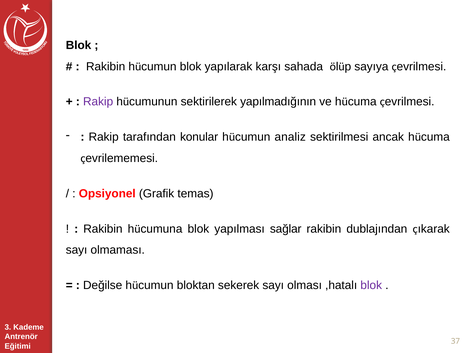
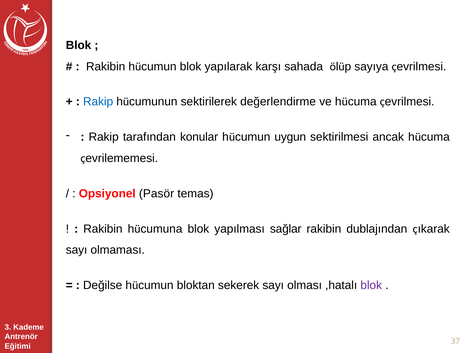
Rakip at (98, 102) colour: purple -> blue
yapılmadığının: yapılmadığının -> değerlendirme
analiz: analiz -> uygun
Grafik: Grafik -> Pasör
